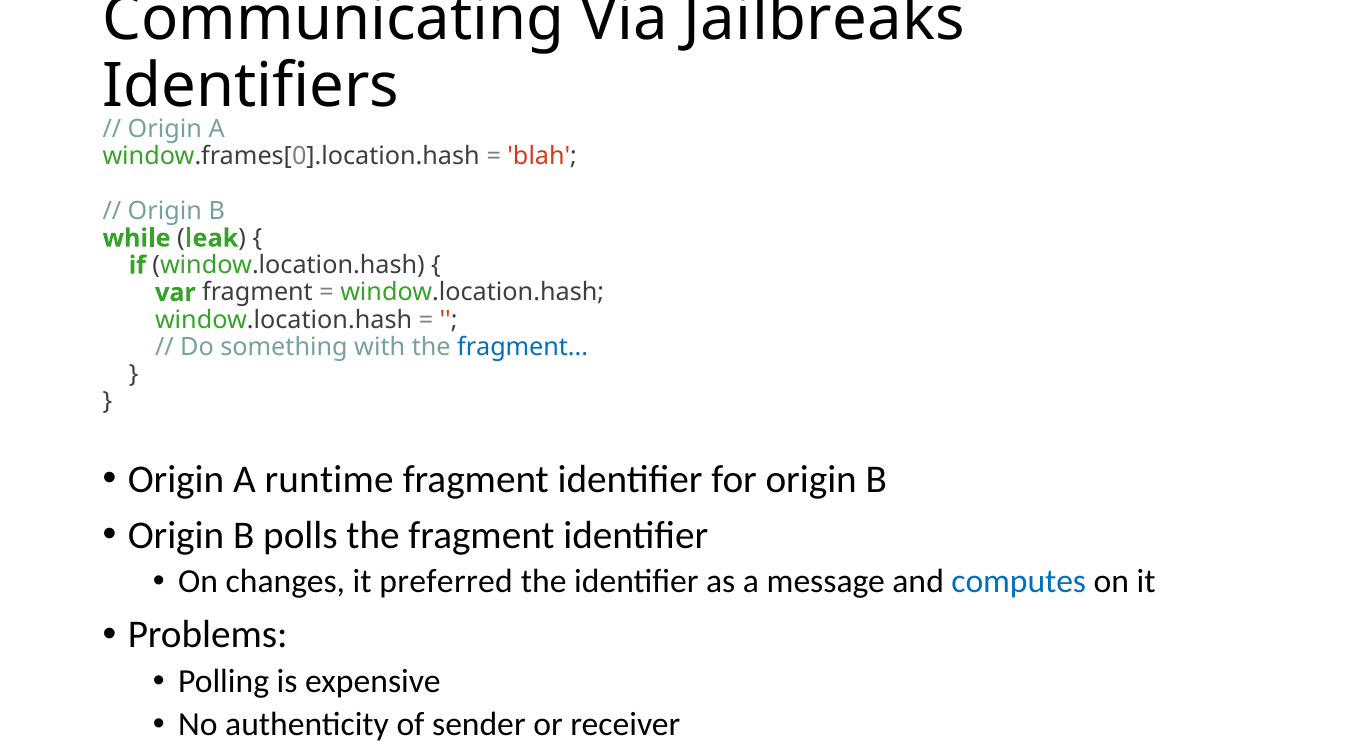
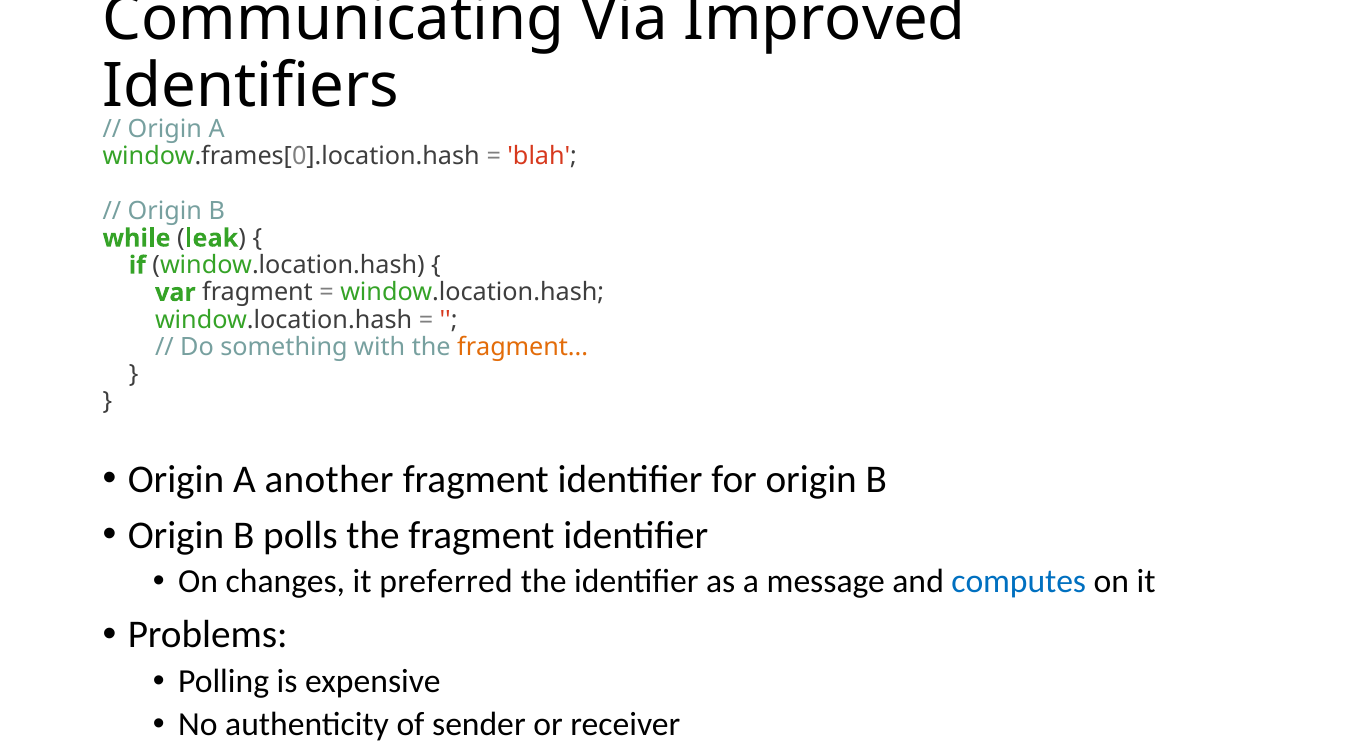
Jailbreaks: Jailbreaks -> Improved
fragment at (523, 347) colour: blue -> orange
runtime: runtime -> another
